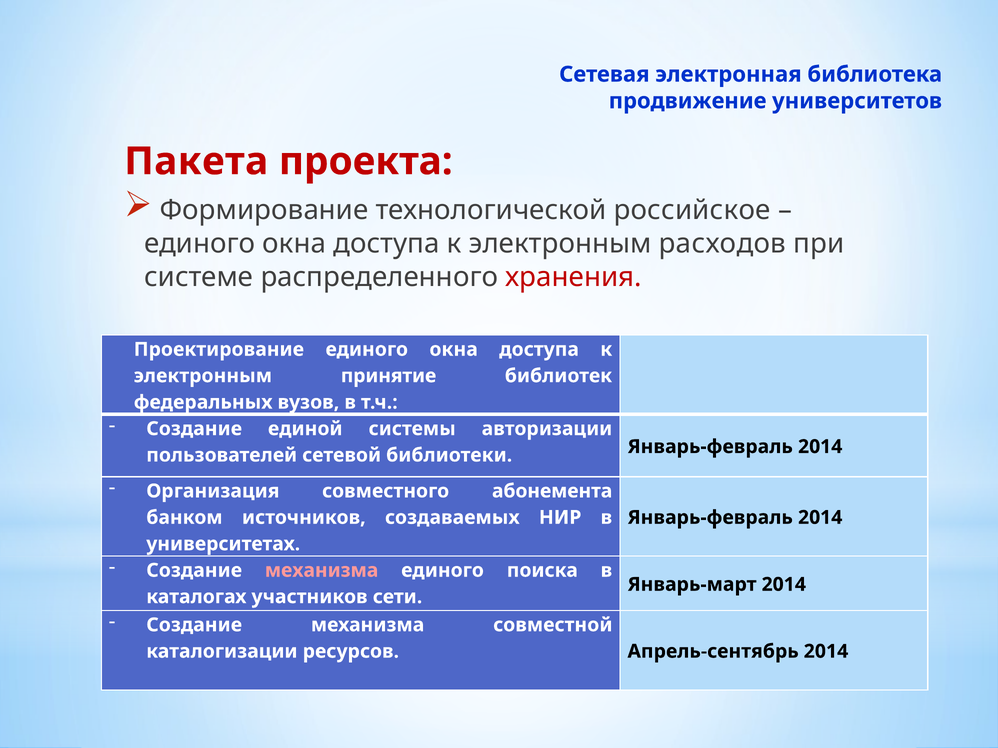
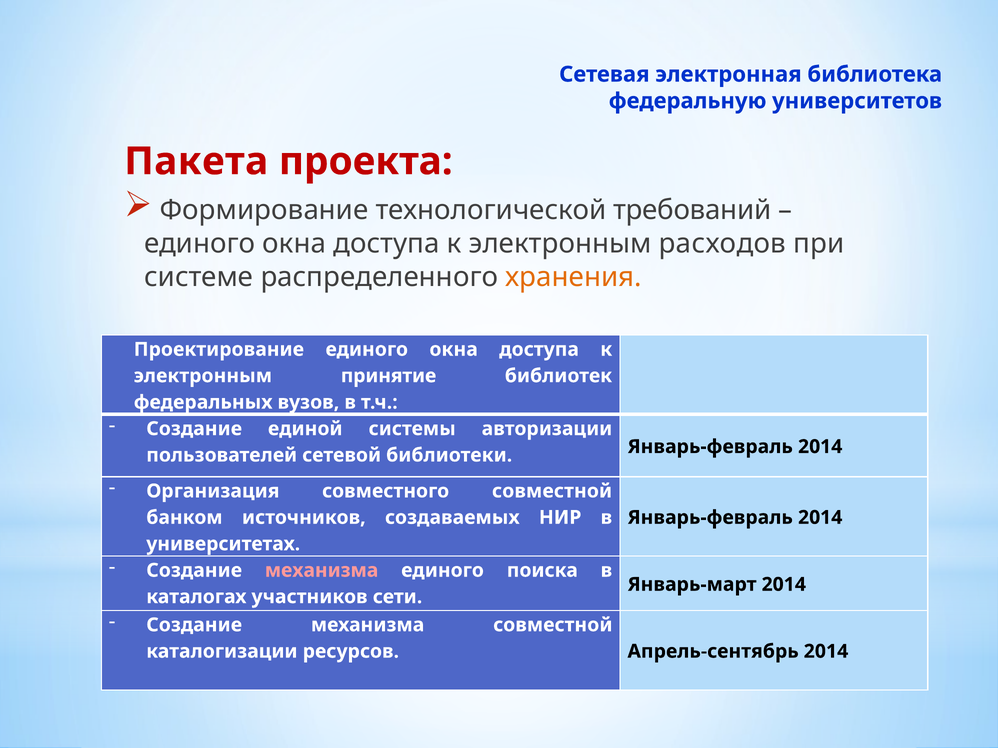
продвижение: продвижение -> федеральную
российское: российское -> требований
хранения colour: red -> orange
совместного абонемента: абонемента -> совместной
